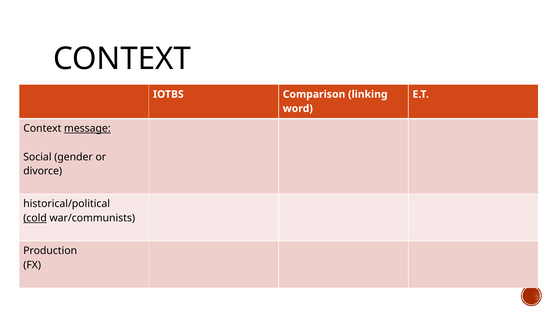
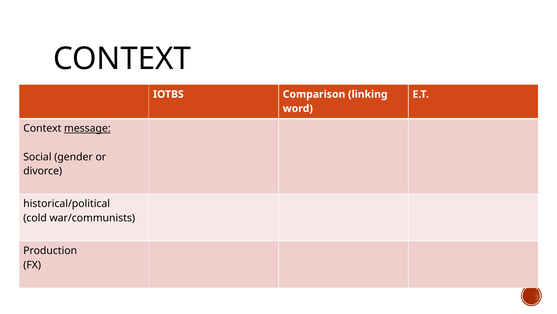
cold underline: present -> none
